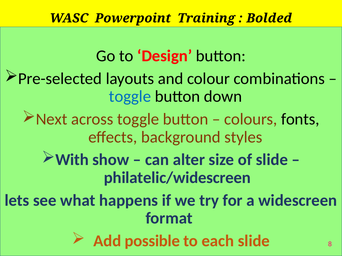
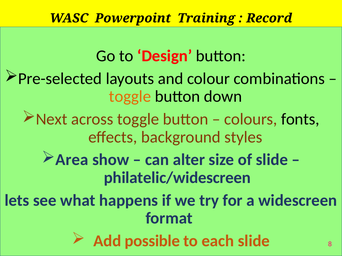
Bolded: Bolded -> Record
toggle at (130, 97) colour: blue -> orange
With: With -> Area
